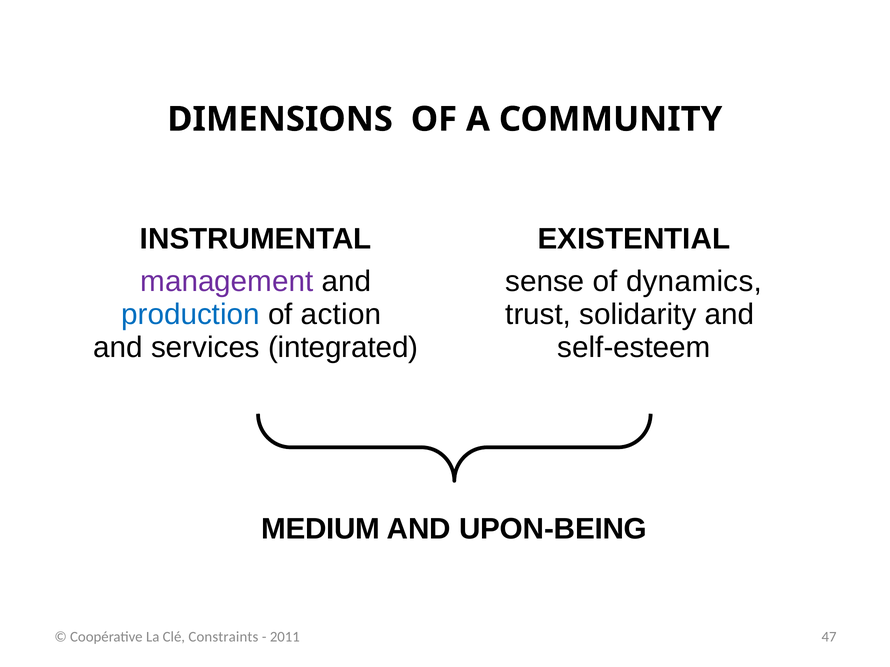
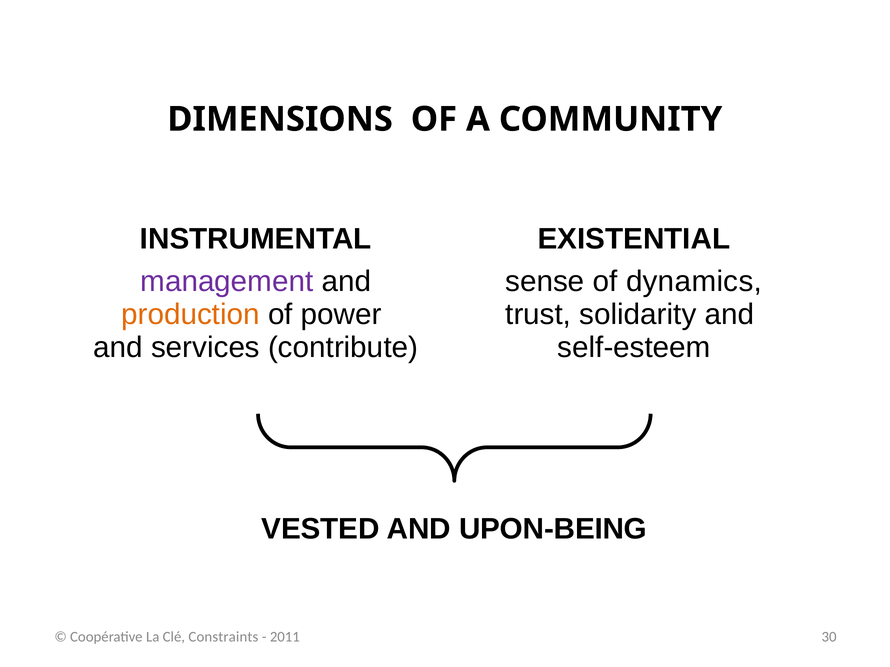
production colour: blue -> orange
action: action -> power
integrated: integrated -> contribute
MEDIUM: MEDIUM -> VESTED
47: 47 -> 30
